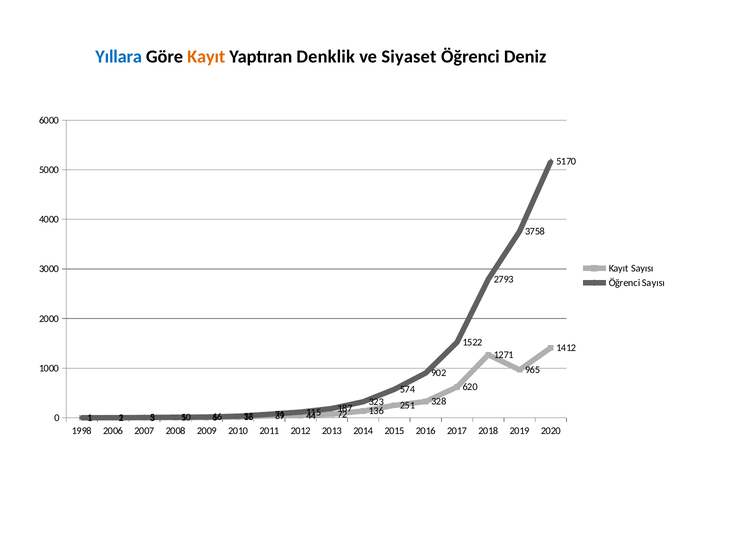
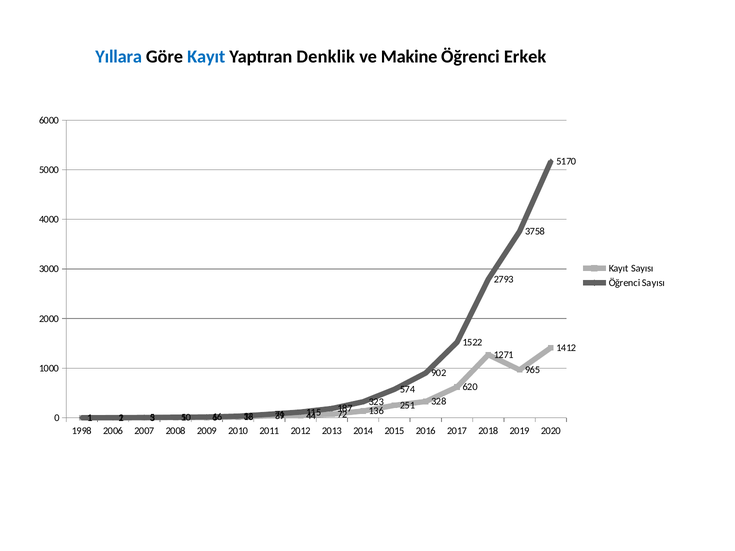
Kayıt at (206, 57) colour: orange -> blue
Siyaset: Siyaset -> Makine
Deniz: Deniz -> Erkek
